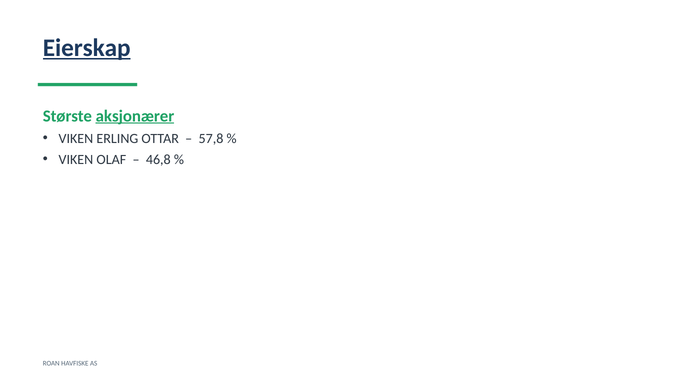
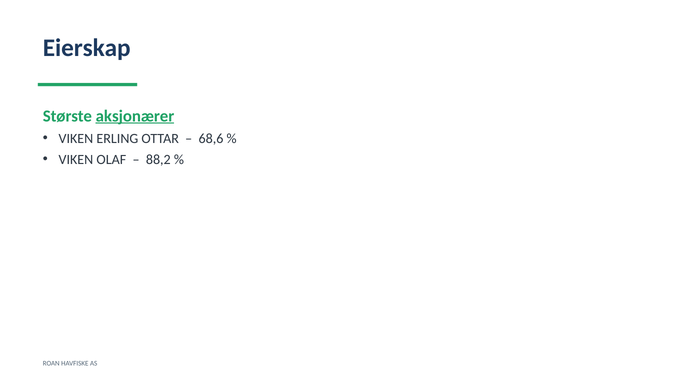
Eierskap underline: present -> none
57,8: 57,8 -> 68,6
46,8: 46,8 -> 88,2
